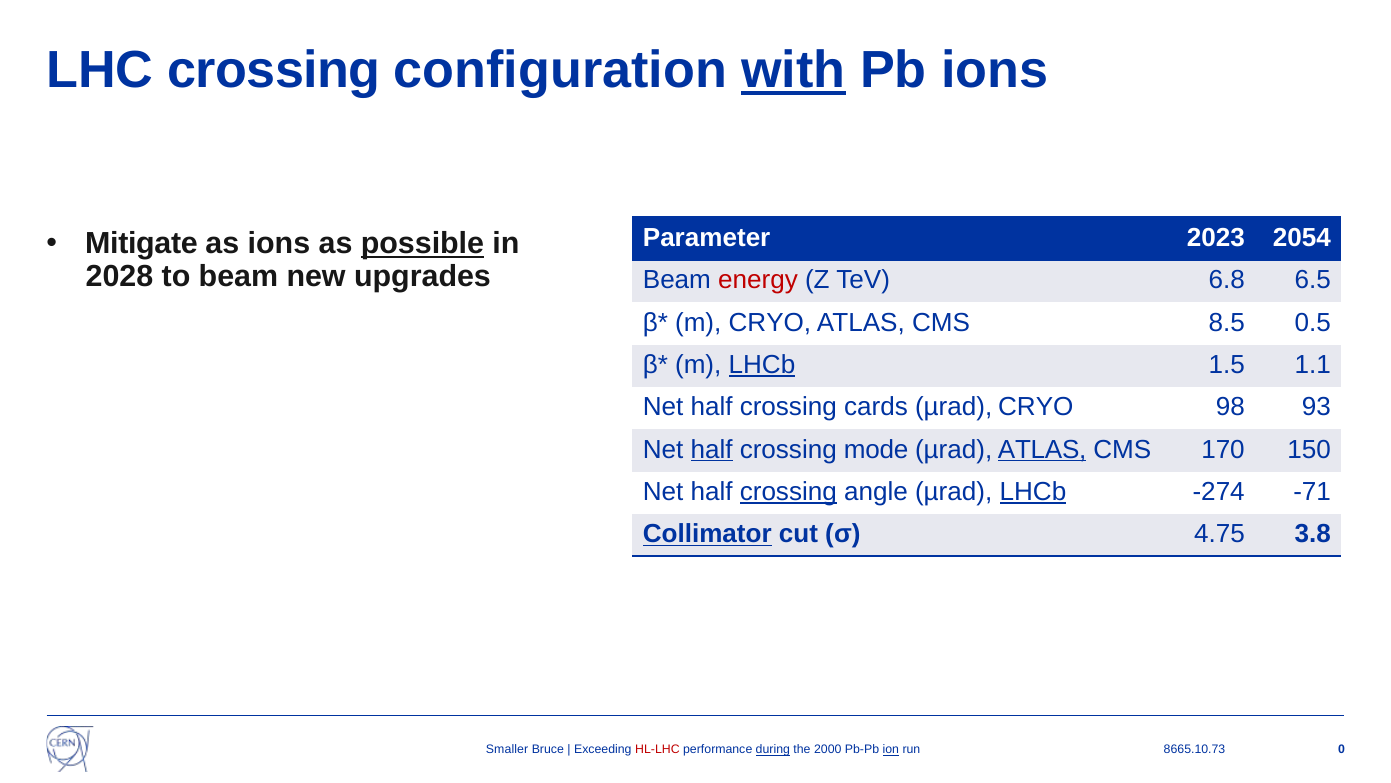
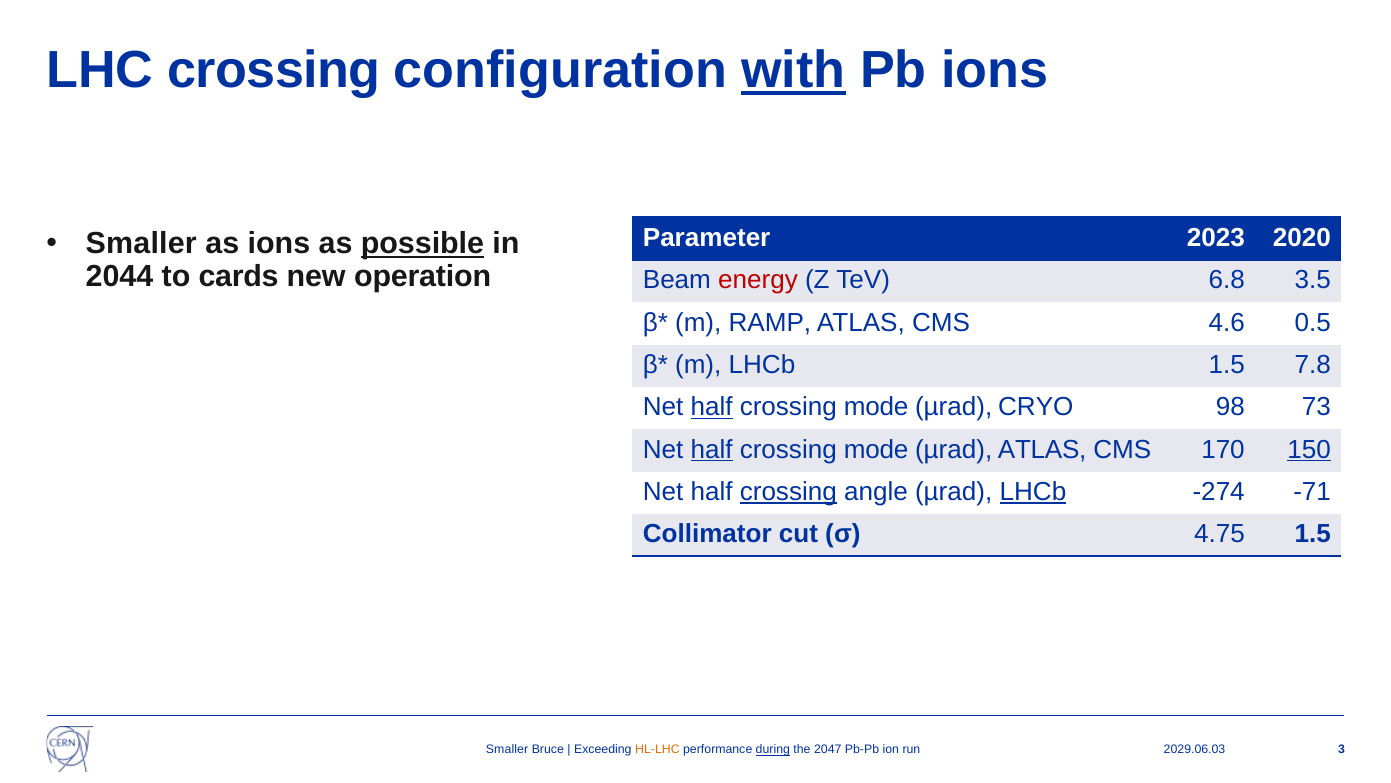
2054: 2054 -> 2020
Mitigate at (141, 244): Mitigate -> Smaller
2028: 2028 -> 2044
to beam: beam -> cards
upgrades: upgrades -> operation
6.5: 6.5 -> 3.5
m CRYO: CRYO -> RAMP
8.5: 8.5 -> 4.6
LHCb at (762, 365) underline: present -> none
1.1: 1.1 -> 7.8
half at (712, 407) underline: none -> present
cards at (876, 407): cards -> mode
93: 93 -> 73
ATLAS at (1042, 449) underline: present -> none
150 underline: none -> present
Collimator underline: present -> none
4.75 3.8: 3.8 -> 1.5
HL-LHC colour: red -> orange
2000: 2000 -> 2047
ion underline: present -> none
8665.10.73: 8665.10.73 -> 2029.06.03
0: 0 -> 3
